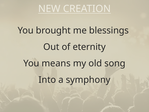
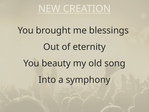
means: means -> beauty
